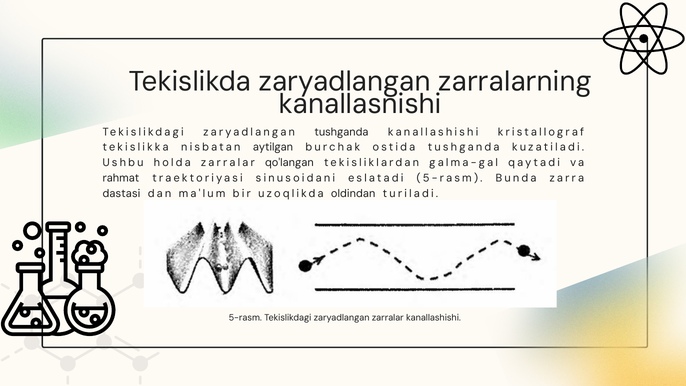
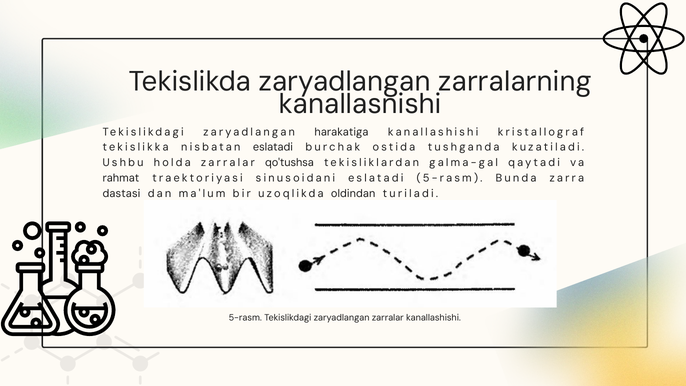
zaryadlangan tushganda: tushganda -> harakatiga
nisbatan aytilgan: aytilgan -> eslatadi
qo'langan: qo'langan -> qo'tushsa
